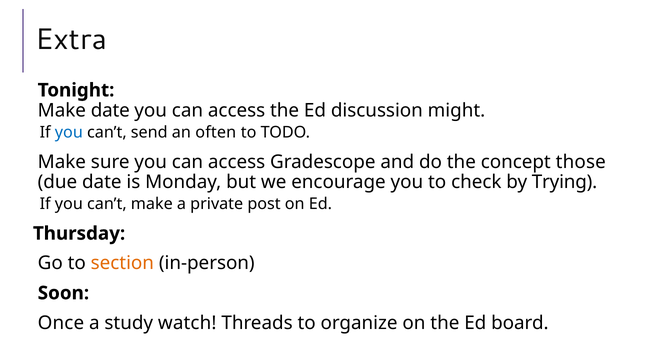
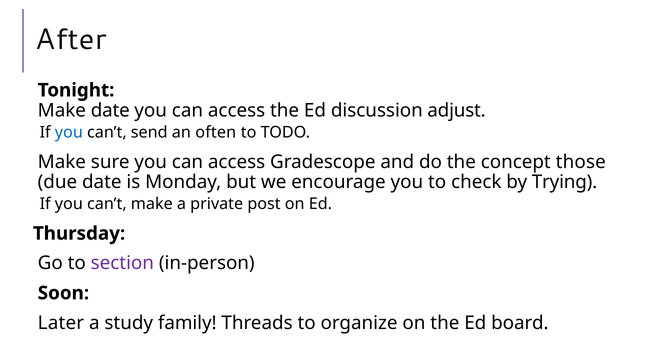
Extra: Extra -> After
might: might -> adjust
section colour: orange -> purple
Once: Once -> Later
watch: watch -> family
